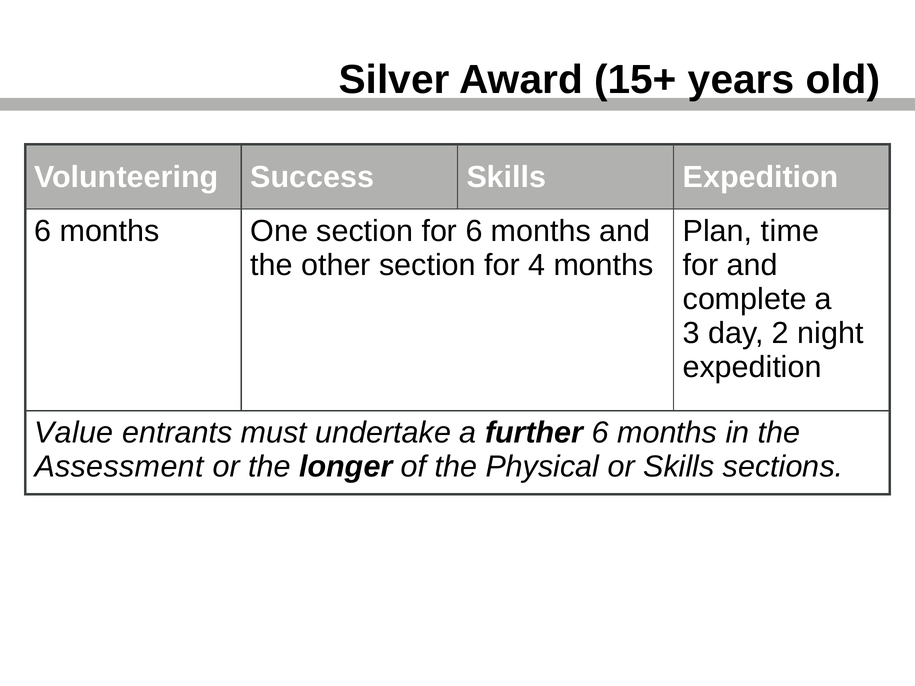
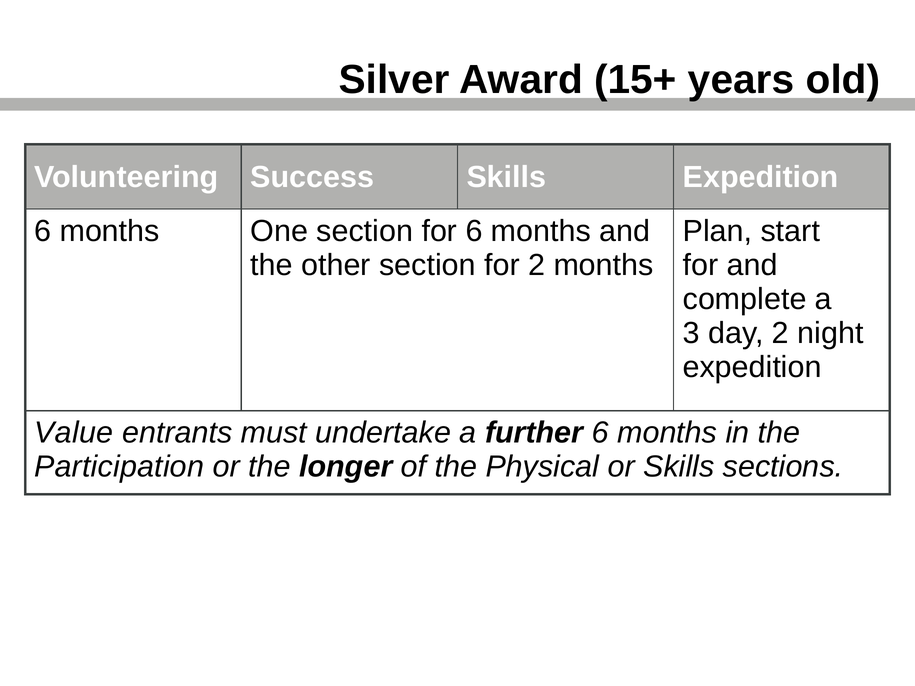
time: time -> start
for 4: 4 -> 2
Assessment: Assessment -> Participation
